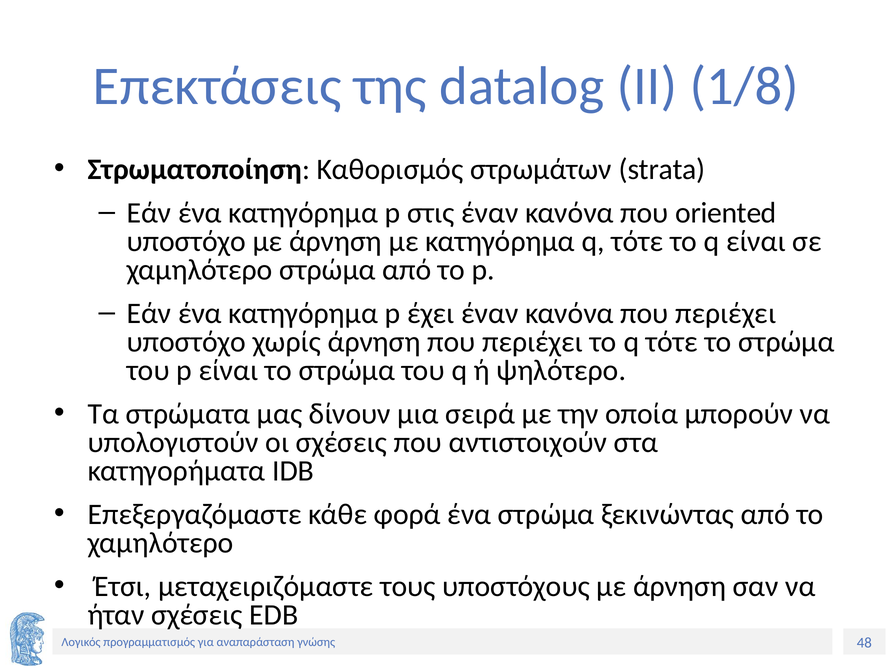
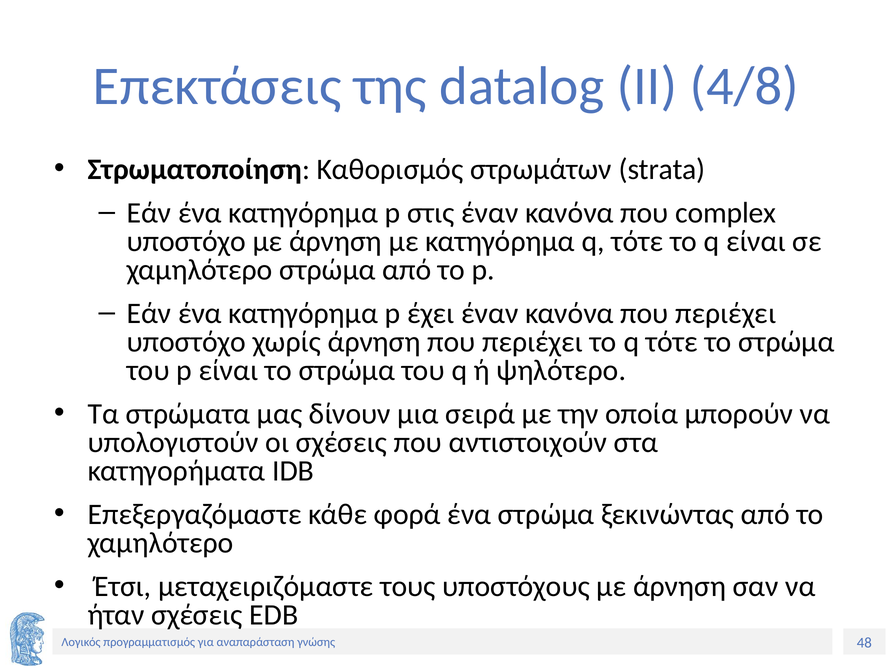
1/8: 1/8 -> 4/8
oriented: oriented -> complex
